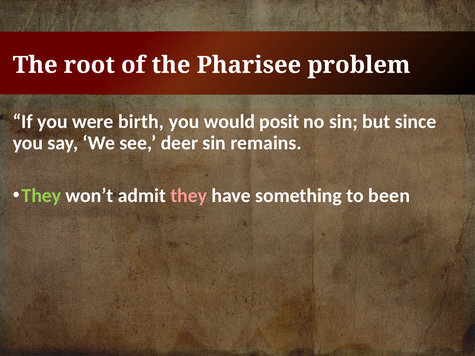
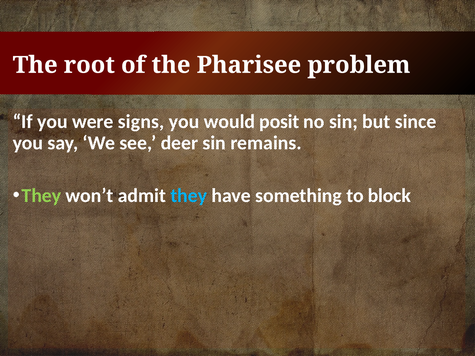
birth: birth -> signs
they at (189, 196) colour: pink -> light blue
been: been -> block
